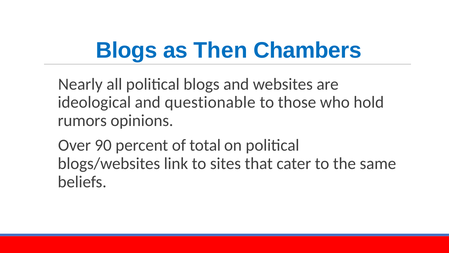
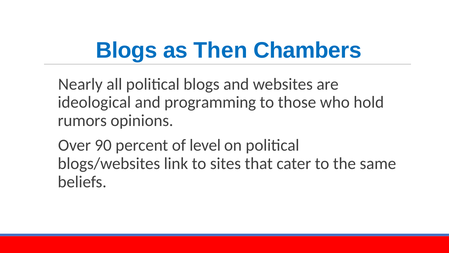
questionable: questionable -> programming
total: total -> level
